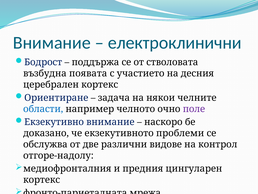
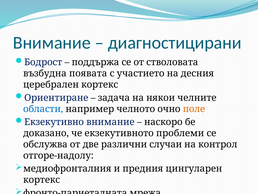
електроклинични: електроклинични -> диагностицирани
поле colour: purple -> orange
видове: видове -> случаи
